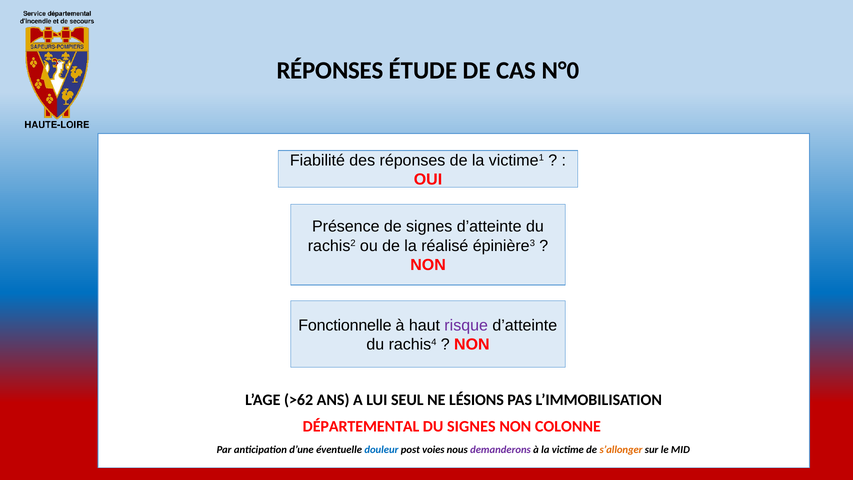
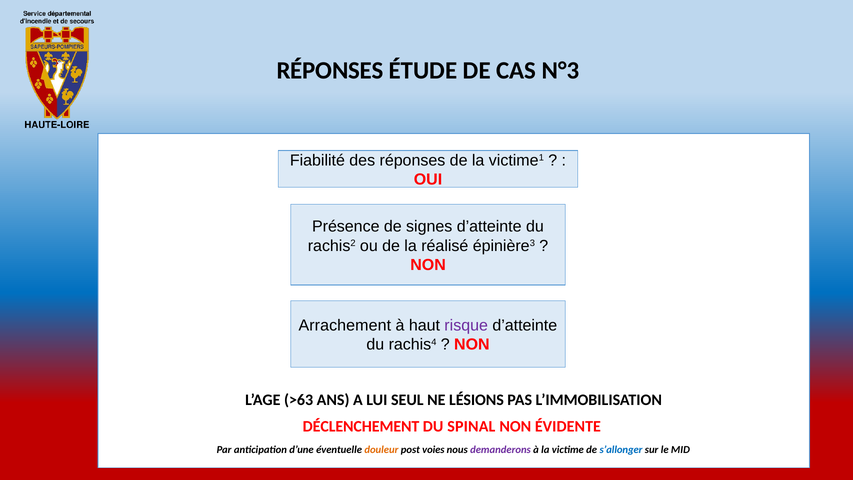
N°0: N°0 -> N°3
Fonctionnelle: Fonctionnelle -> Arrachement
>62: >62 -> >63
DÉPARTEMENTAL: DÉPARTEMENTAL -> DÉCLENCHEMENT
DU SIGNES: SIGNES -> SPINAL
COLONNE: COLONNE -> ÉVIDENTE
douleur colour: blue -> orange
s’allonger colour: orange -> blue
